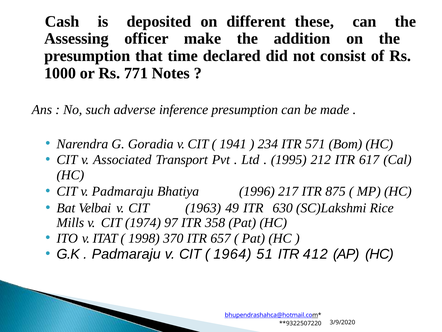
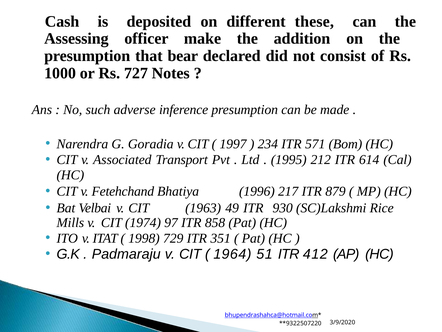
time: time -> bear
771: 771 -> 727
1941: 1941 -> 1997
617: 617 -> 614
v Padmaraju: Padmaraju -> Fetehchand
875: 875 -> 879
630: 630 -> 930
358: 358 -> 858
370: 370 -> 729
657: 657 -> 351
